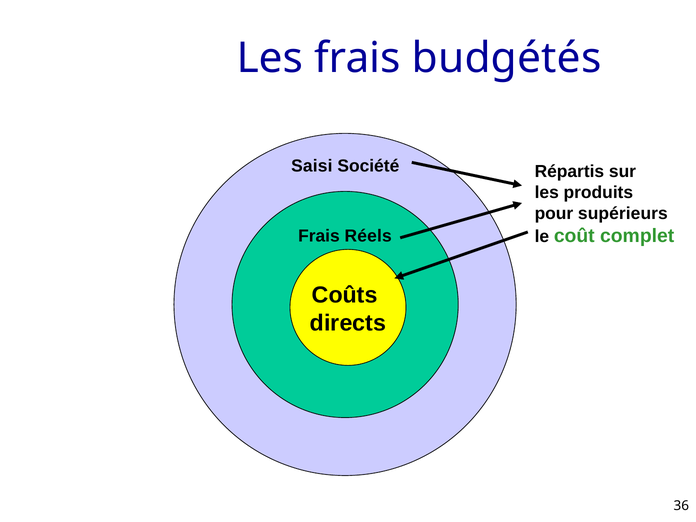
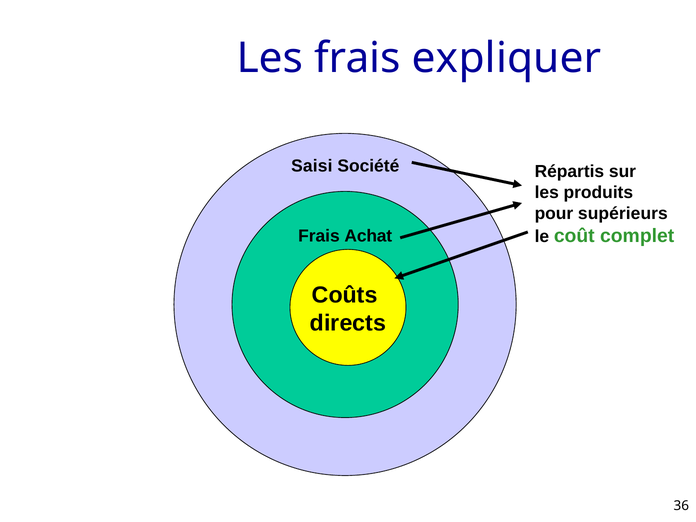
budgétés: budgétés -> expliquer
Réels: Réels -> Achat
